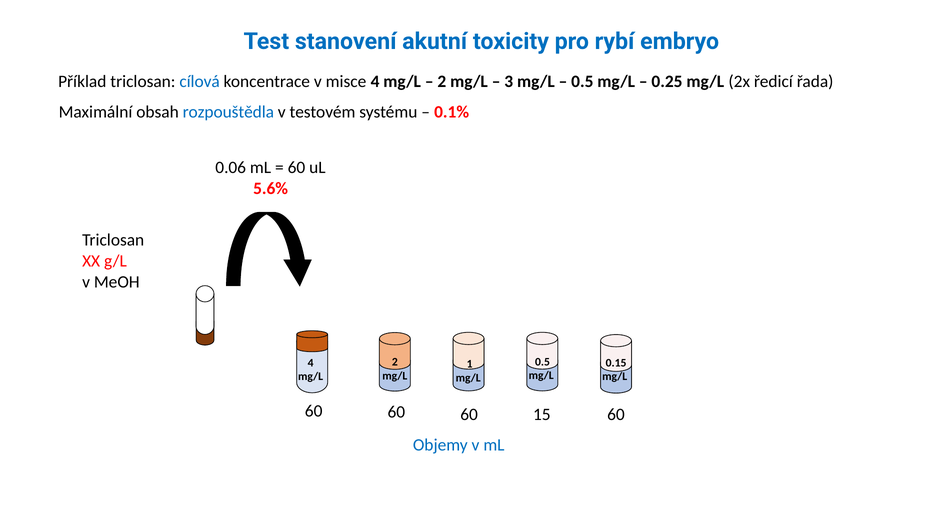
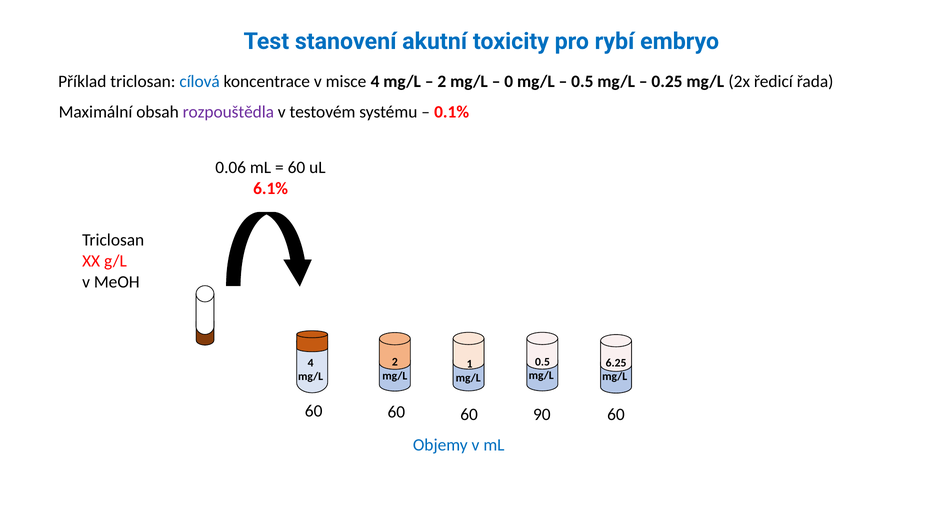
3: 3 -> 0
rozpouštědla colour: blue -> purple
5.6%: 5.6% -> 6.1%
0.15: 0.15 -> 6.25
15: 15 -> 90
